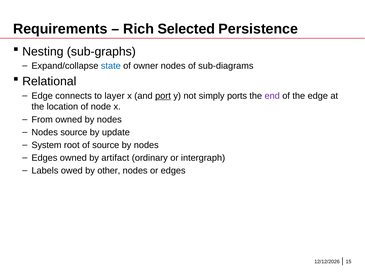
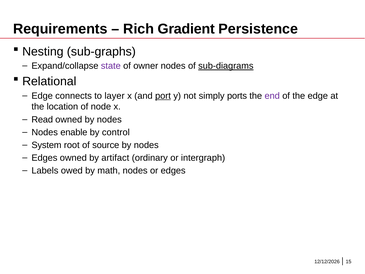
Selected: Selected -> Gradient
state colour: blue -> purple
sub-diagrams underline: none -> present
From: From -> Read
Nodes source: source -> enable
update: update -> control
other: other -> math
